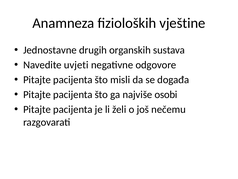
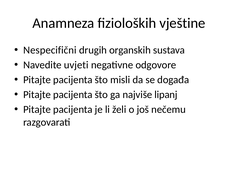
Jednostavne: Jednostavne -> Nespecifični
osobi: osobi -> lipanj
